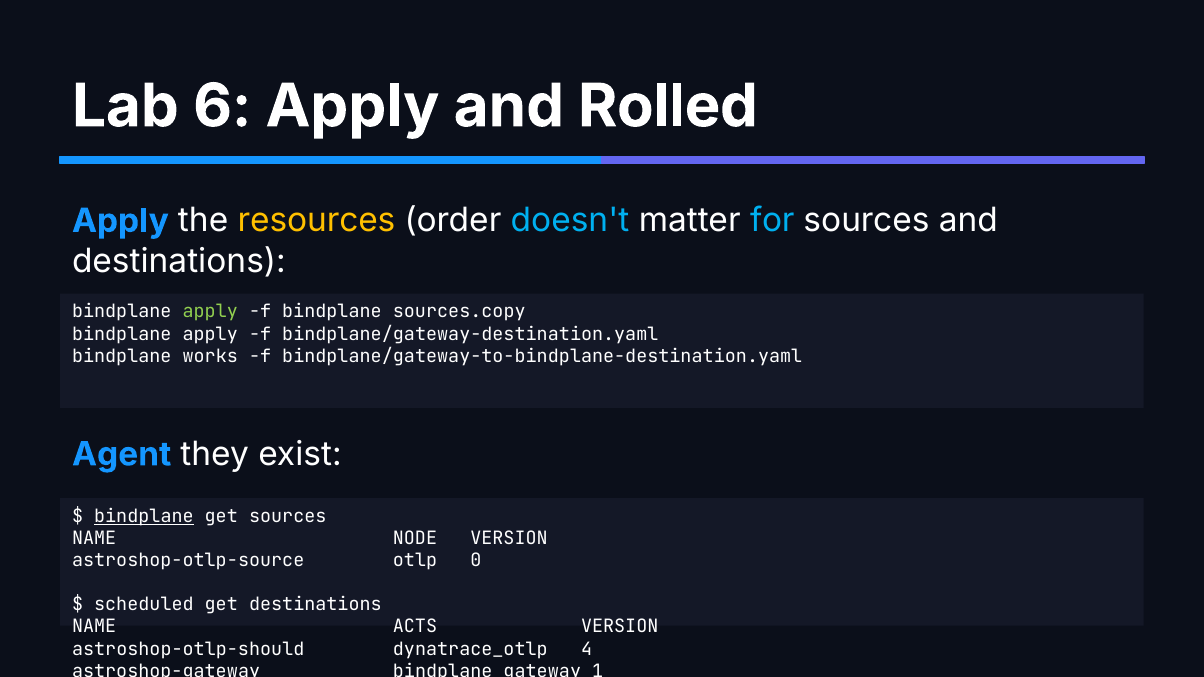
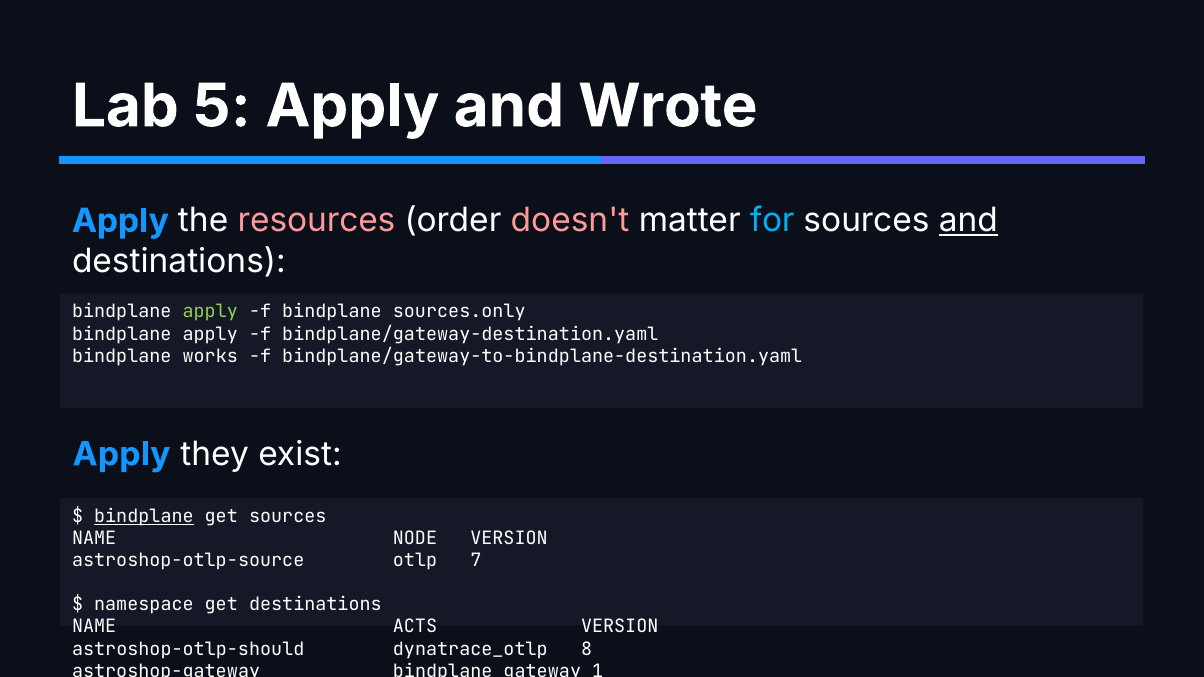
6: 6 -> 5
Rolled: Rolled -> Wrote
resources colour: yellow -> pink
doesn't colour: light blue -> pink
and at (968, 221) underline: none -> present
bindplane/sources.copy: bindplane/sources.copy -> bindplane/sources.only
Agent at (122, 455): Agent -> Apply
0: 0 -> 7
scheduled: scheduled -> namespace
4: 4 -> 8
